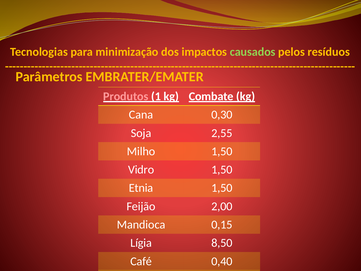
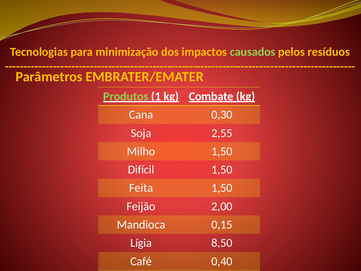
Produtos colour: pink -> light green
Vidro: Vidro -> Difícil
Etnia: Etnia -> Feita
